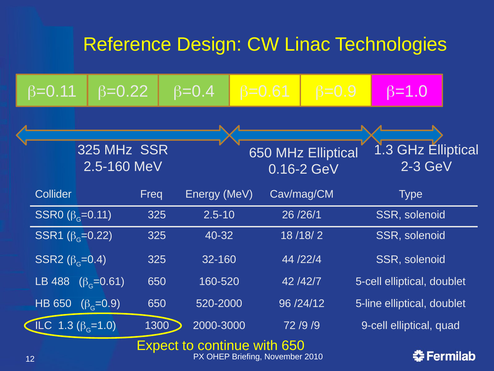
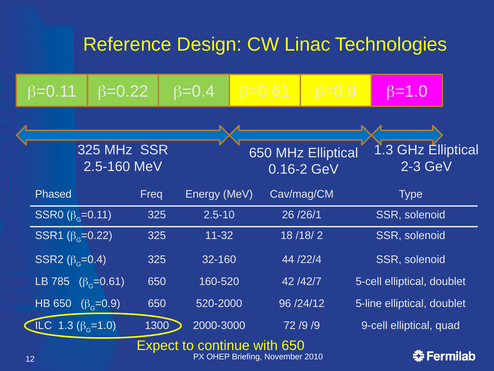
Collider: Collider -> Phased
40-32: 40-32 -> 11-32
488: 488 -> 785
